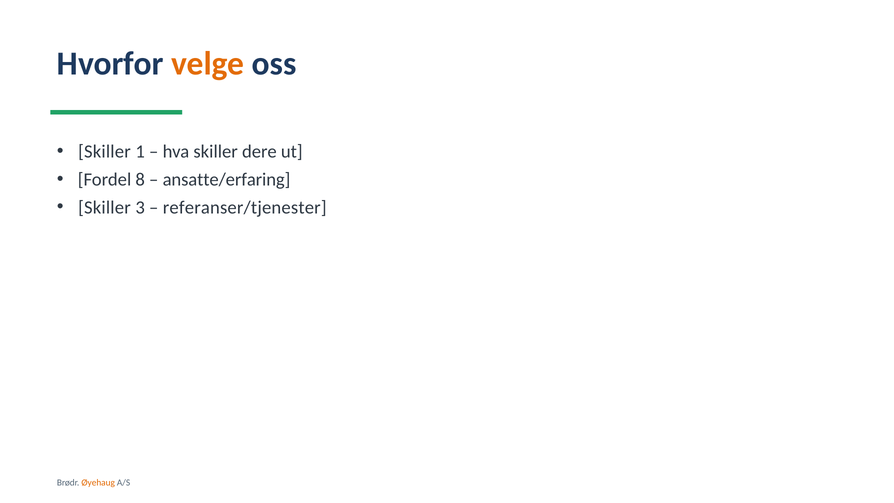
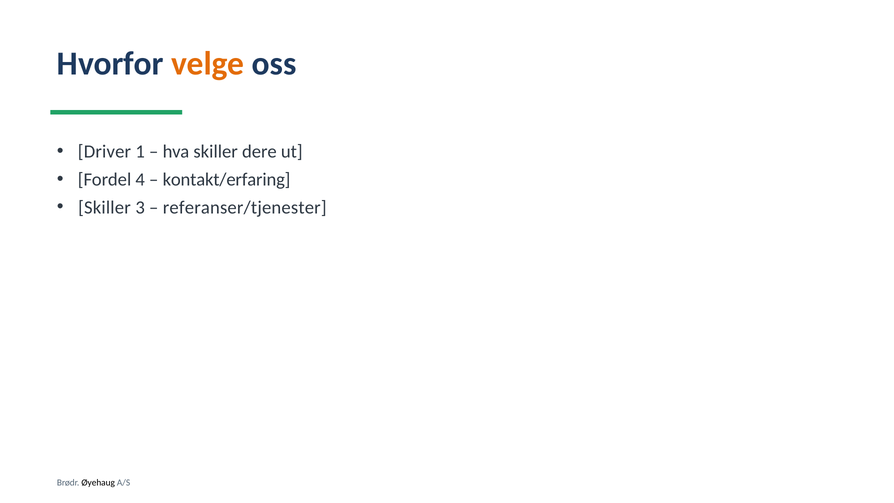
Skiller at (104, 151): Skiller -> Driver
8: 8 -> 4
ansatte/erfaring: ansatte/erfaring -> kontakt/erfaring
Øyehaug colour: orange -> black
